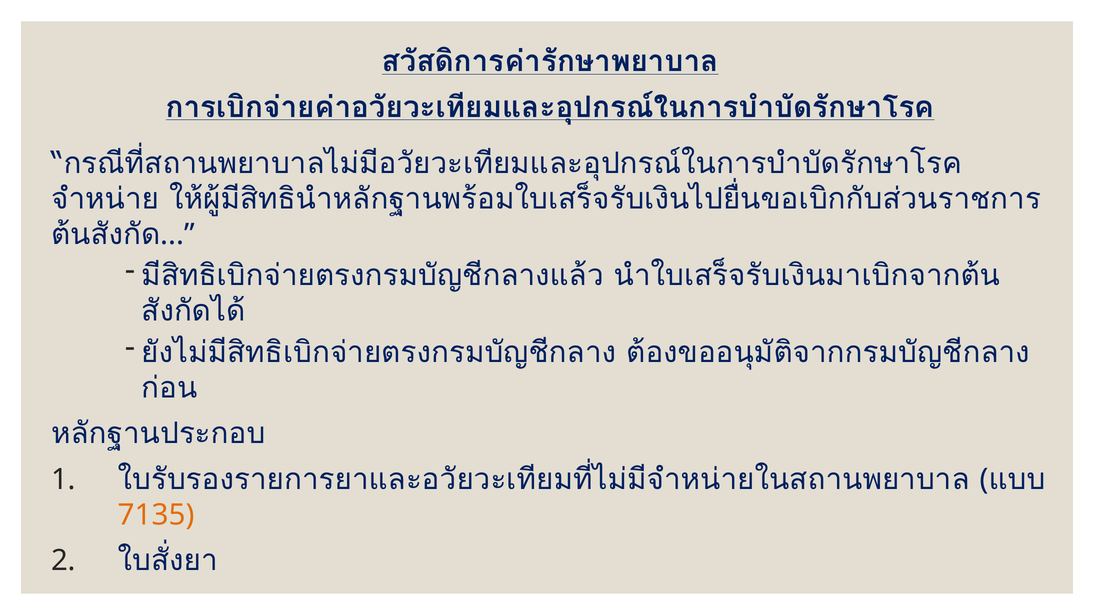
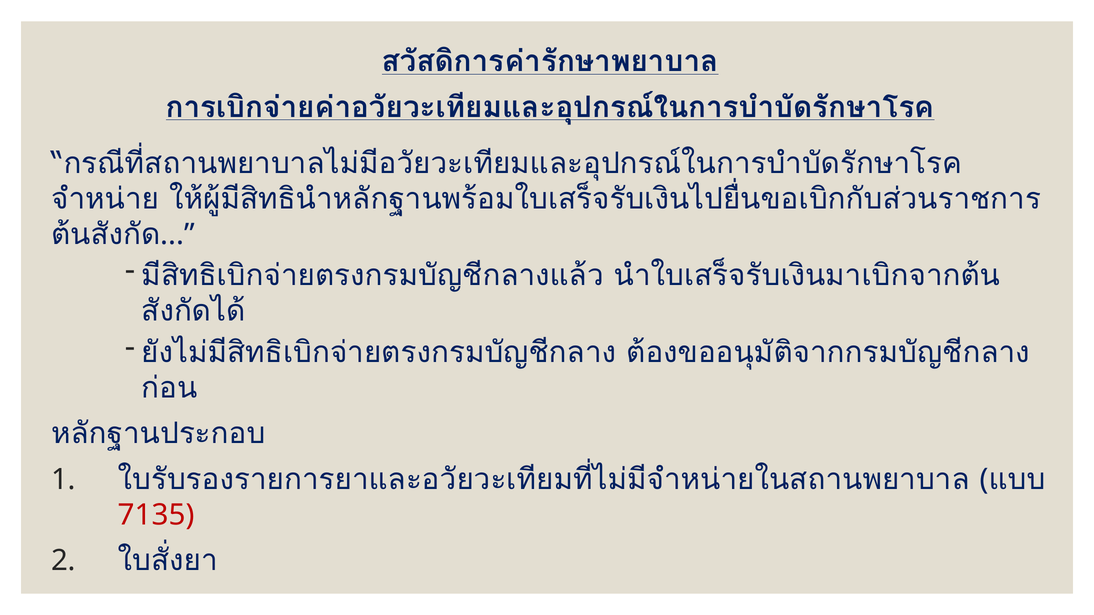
7135 colour: orange -> red
